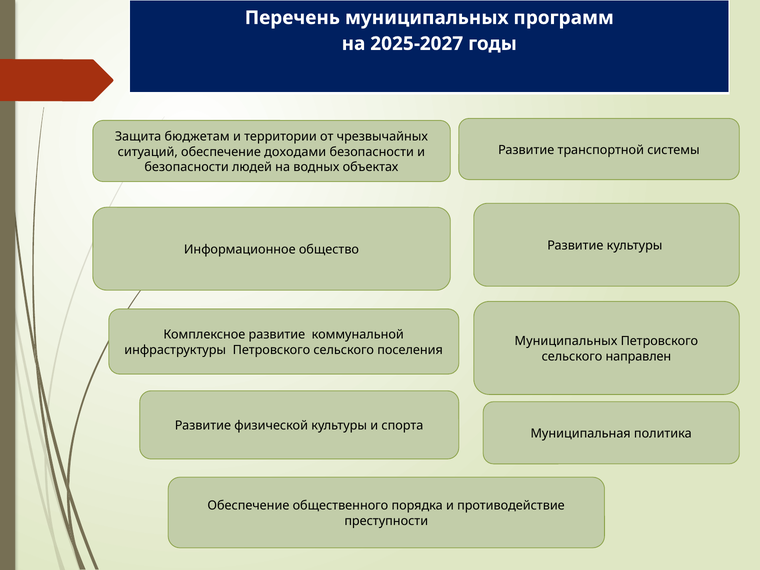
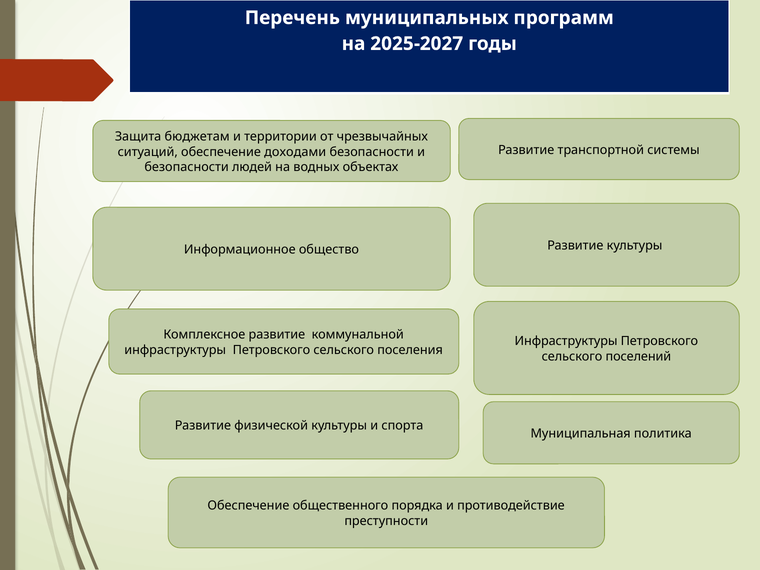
Муниципальных at (566, 341): Муниципальных -> Инфраструктуры
направлен: направлен -> поселений
